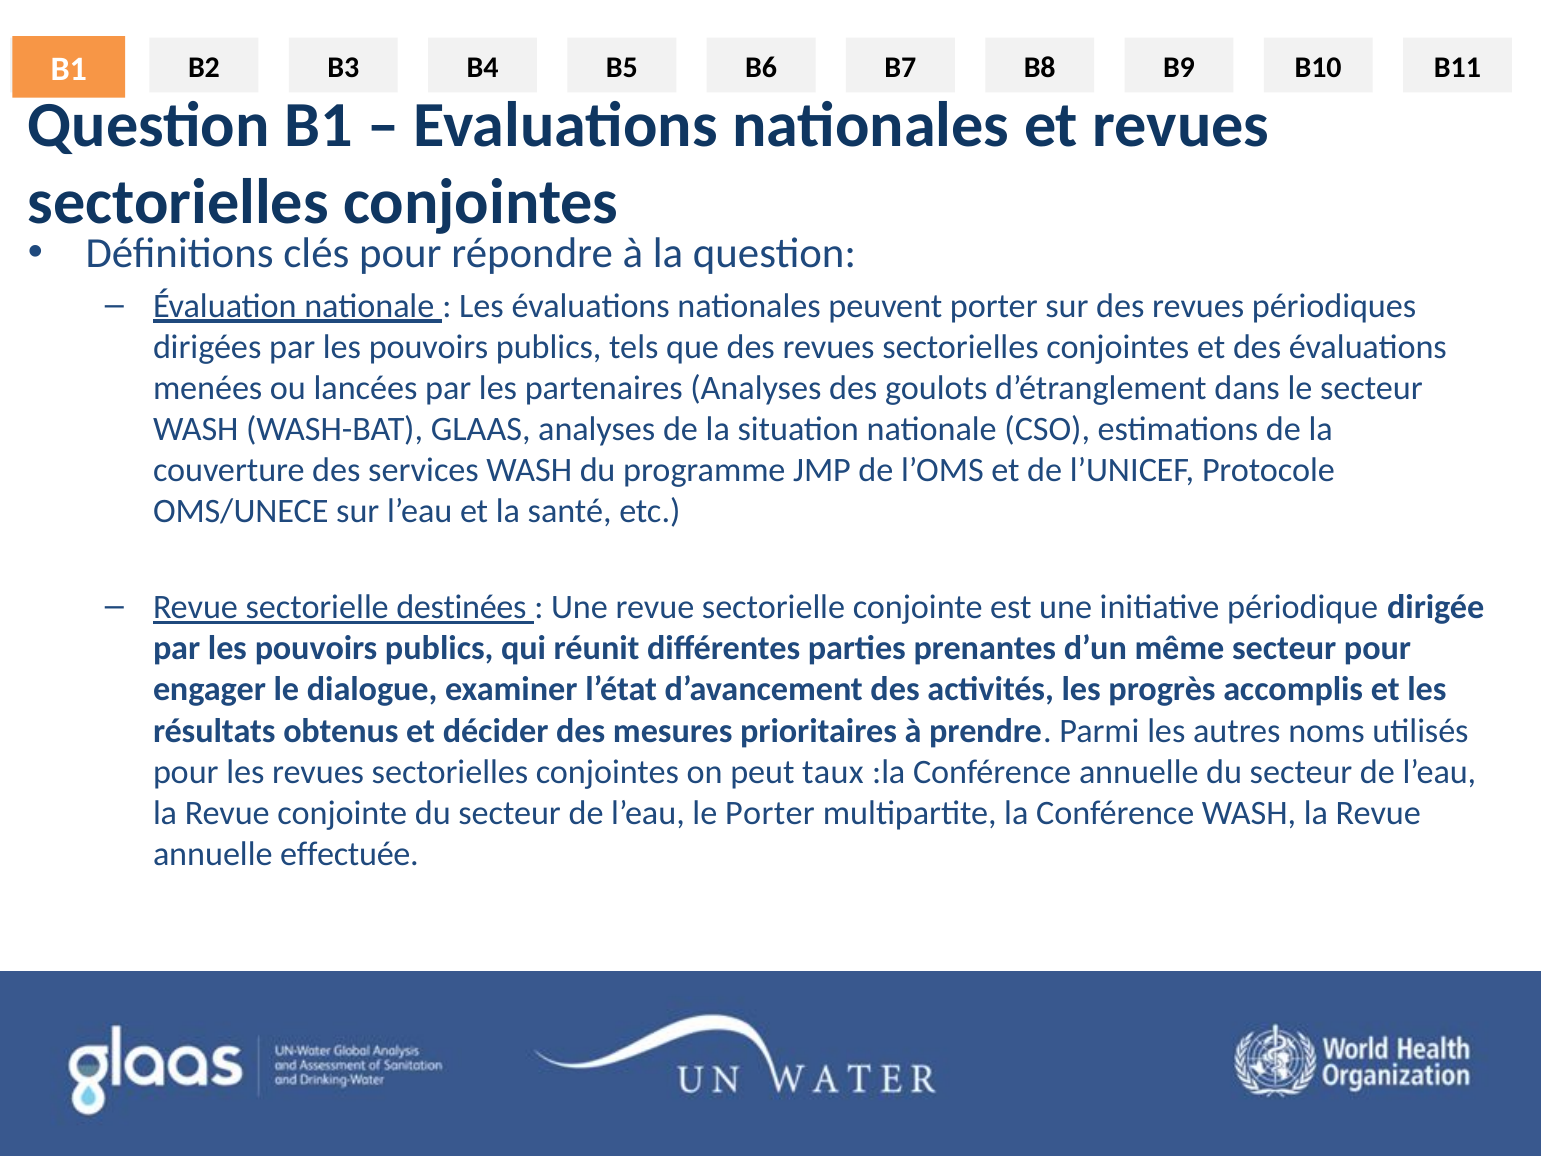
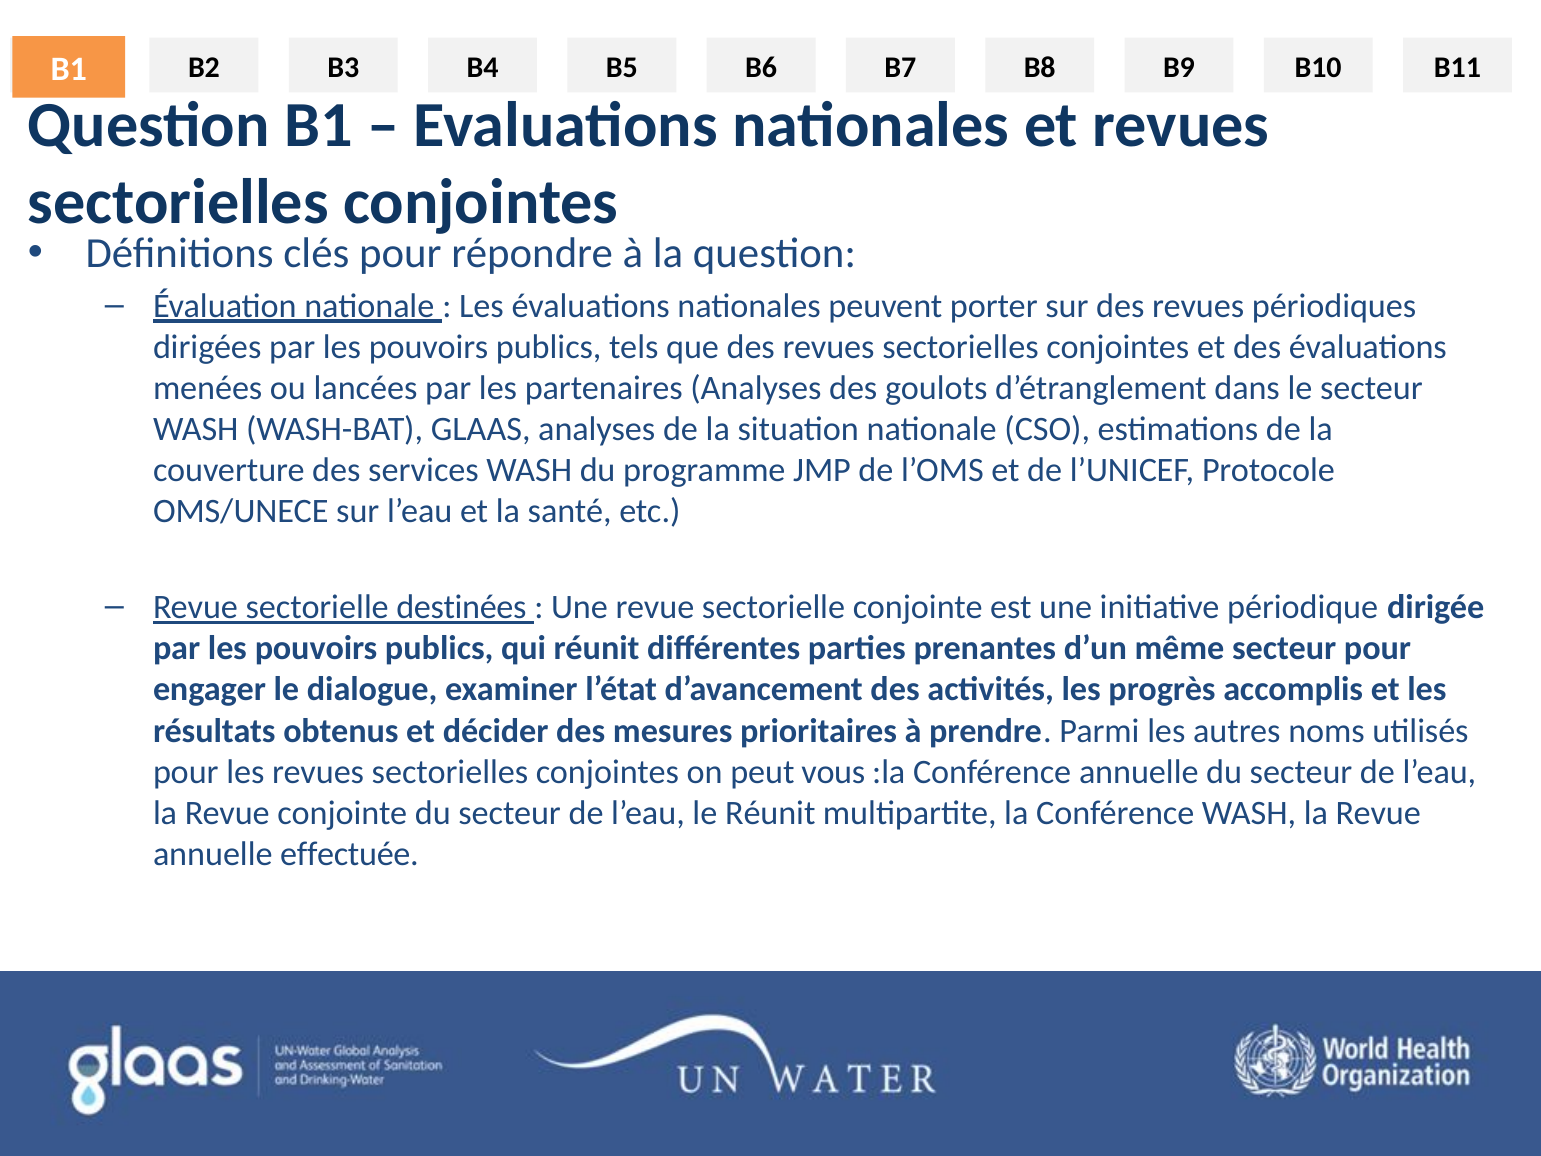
taux: taux -> vous
le Porter: Porter -> Réunit
